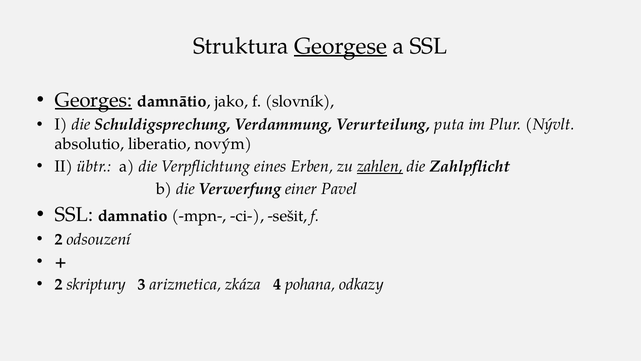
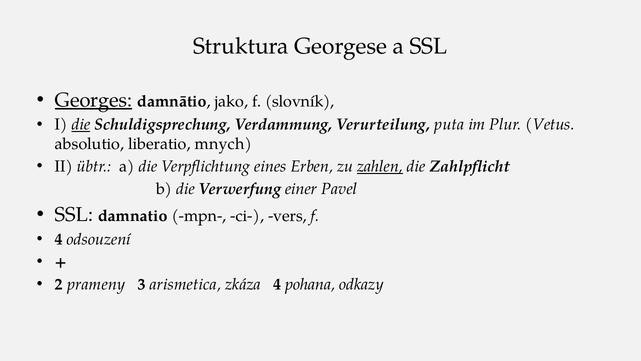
Georgese underline: present -> none
die at (81, 125) underline: none -> present
Nývlt: Nývlt -> Vetus
novým: novým -> mnych
‑sešit: ‑sešit -> ‑vers
2 at (59, 239): 2 -> 4
skriptury: skriptury -> prameny
arizmetica: arizmetica -> arismetica
